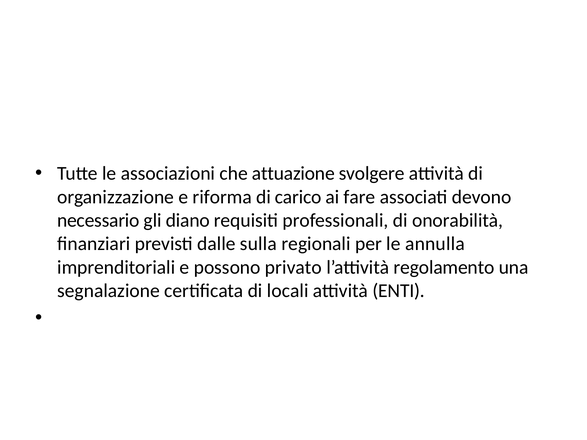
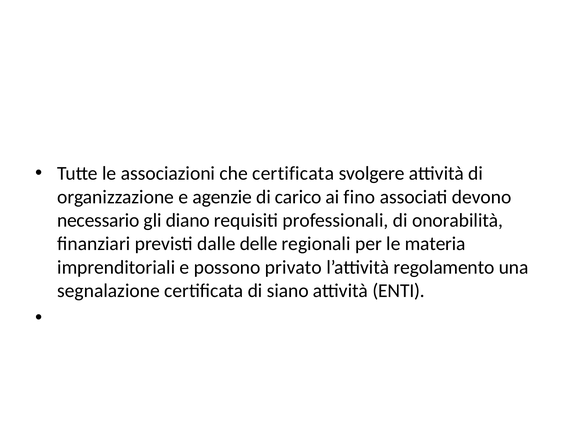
che attuazione: attuazione -> certificata
riforma: riforma -> agenzie
fare: fare -> fino
sulla: sulla -> delle
annulla: annulla -> materia
locali: locali -> siano
